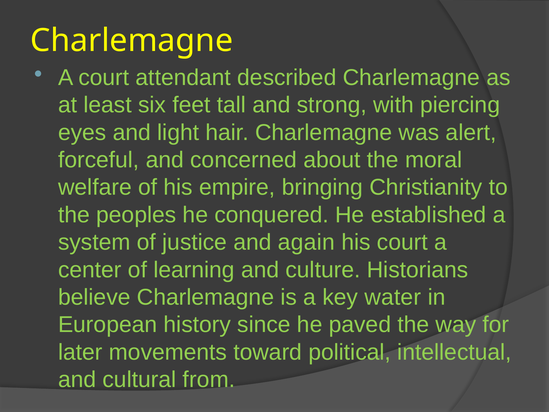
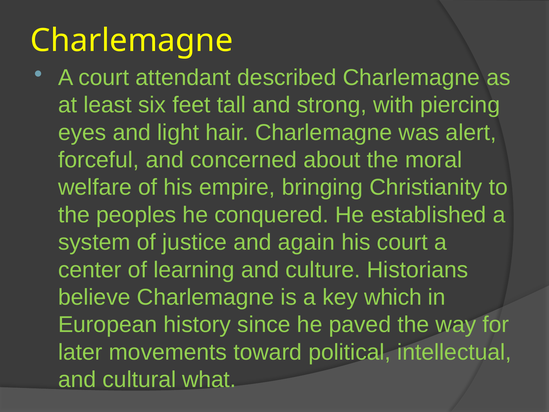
water: water -> which
from: from -> what
